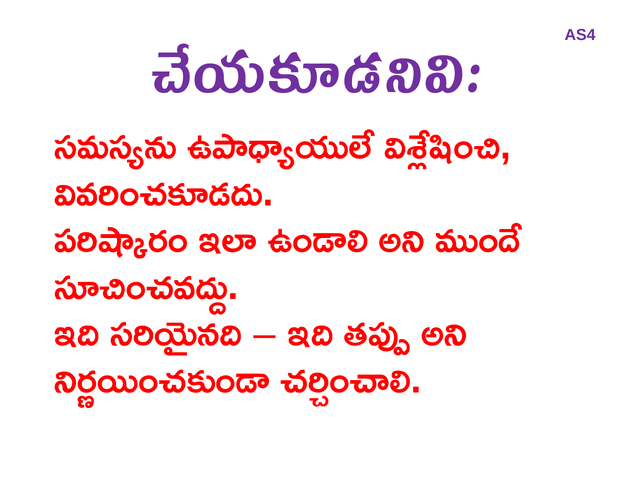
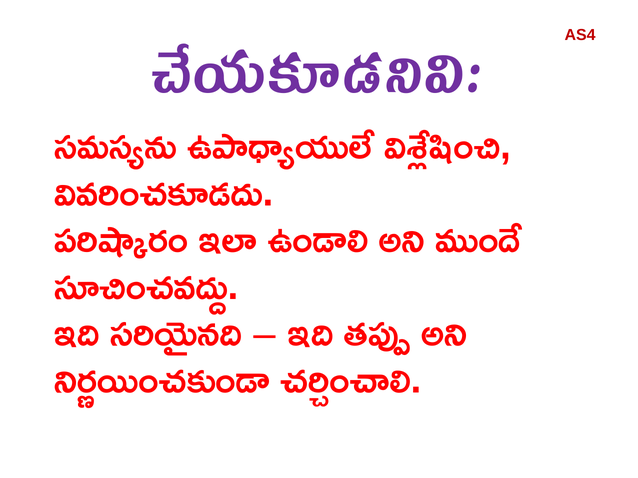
AS4 colour: purple -> red
